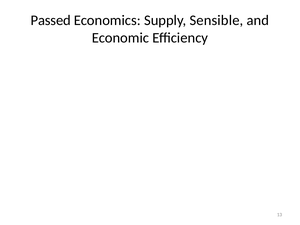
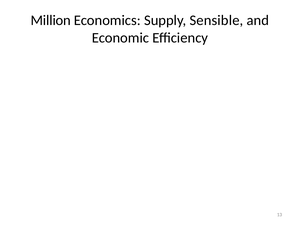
Passed: Passed -> Million
